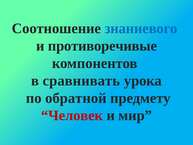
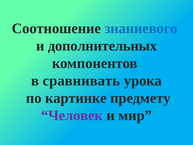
противоречивые: противоречивые -> дополнительных
обратной: обратной -> картинке
Человек colour: red -> purple
